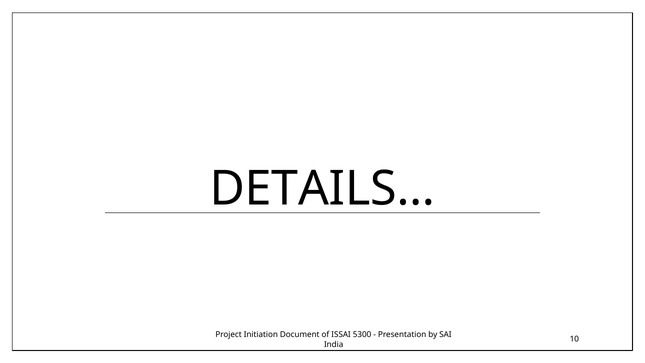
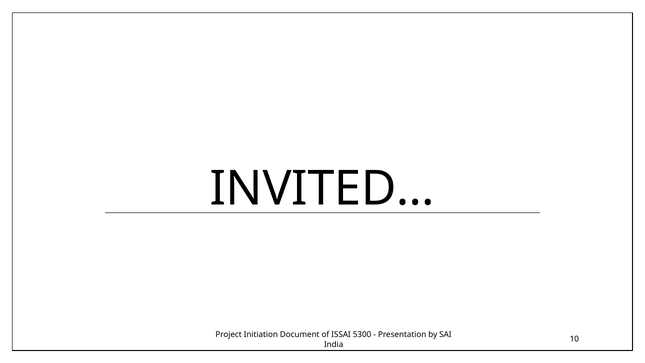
DETAILS…: DETAILS… -> INVITED…
